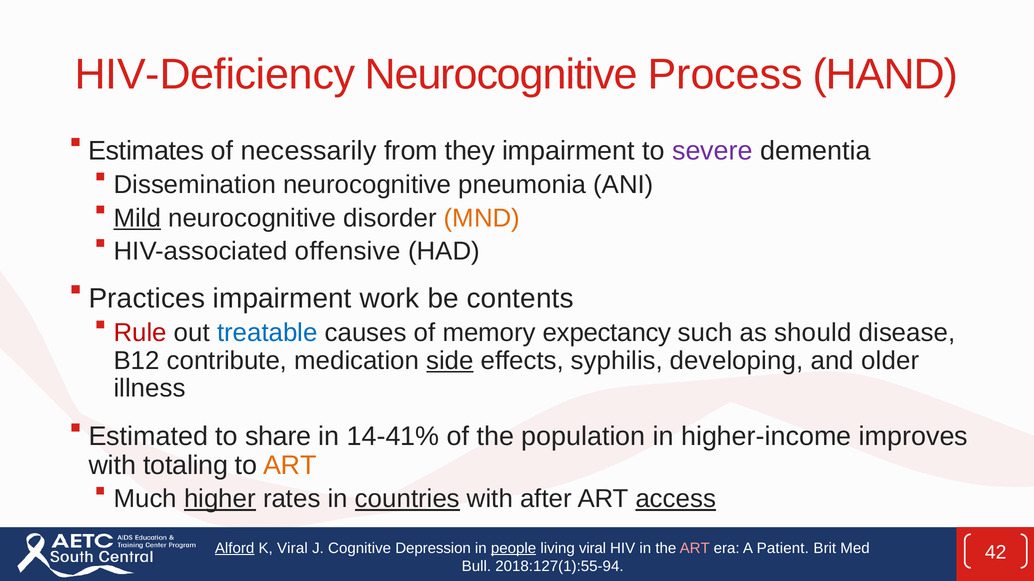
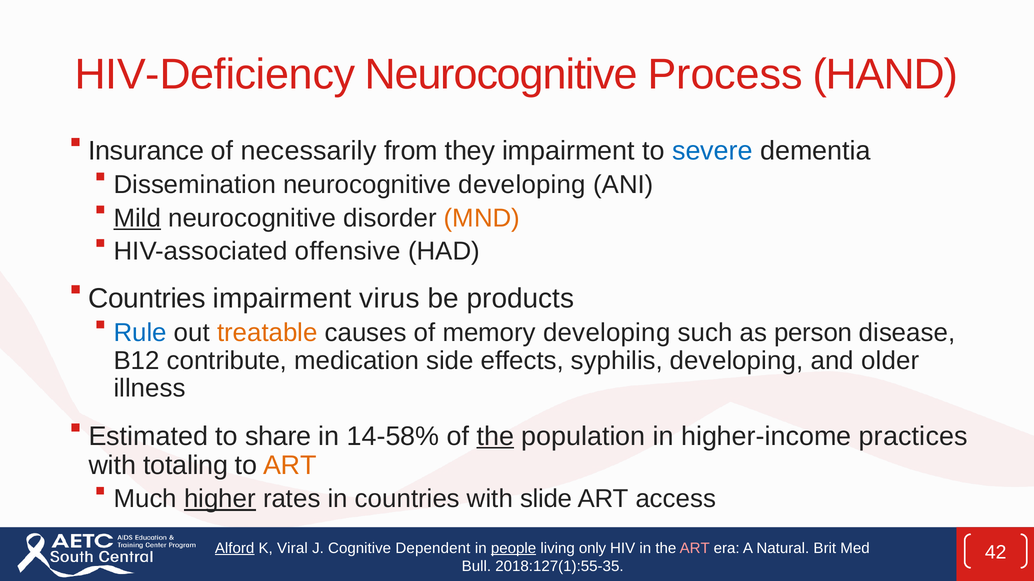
Estimates: Estimates -> Insurance
severe colour: purple -> blue
neurocognitive pneumonia: pneumonia -> developing
Practices at (147, 299): Practices -> Countries
work: work -> virus
contents: contents -> products
Rule colour: red -> blue
treatable colour: blue -> orange
memory expectancy: expectancy -> developing
should: should -> person
side underline: present -> none
14-41%: 14-41% -> 14-58%
the at (495, 437) underline: none -> present
improves: improves -> practices
countries at (407, 499) underline: present -> none
after: after -> slide
access underline: present -> none
Depression: Depression -> Dependent
living viral: viral -> only
Patient: Patient -> Natural
2018:127(1):55-94: 2018:127(1):55-94 -> 2018:127(1):55-35
